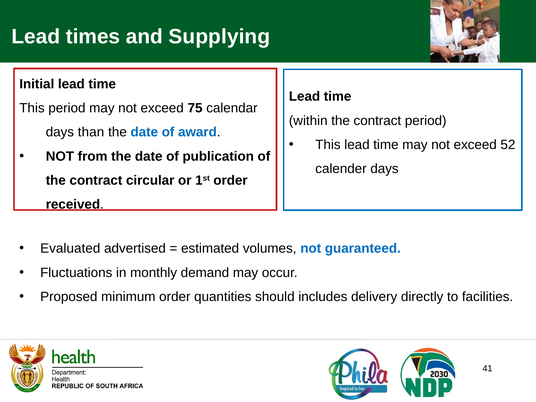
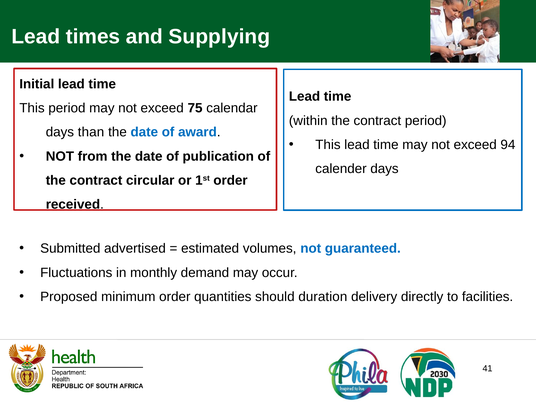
52: 52 -> 94
Evaluated: Evaluated -> Submitted
includes: includes -> duration
